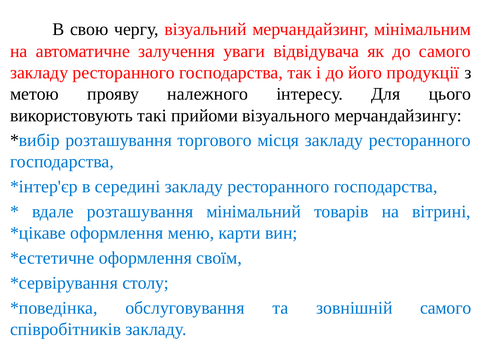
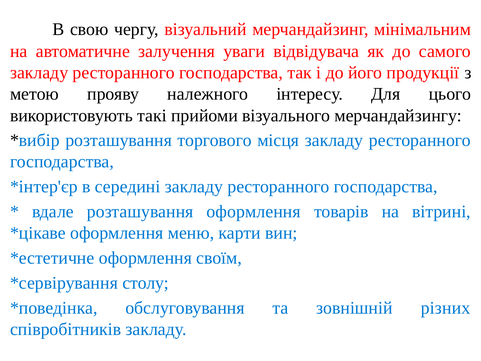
розташування мінімальний: мінімальний -> оформлення
зовнішній самого: самого -> різних
